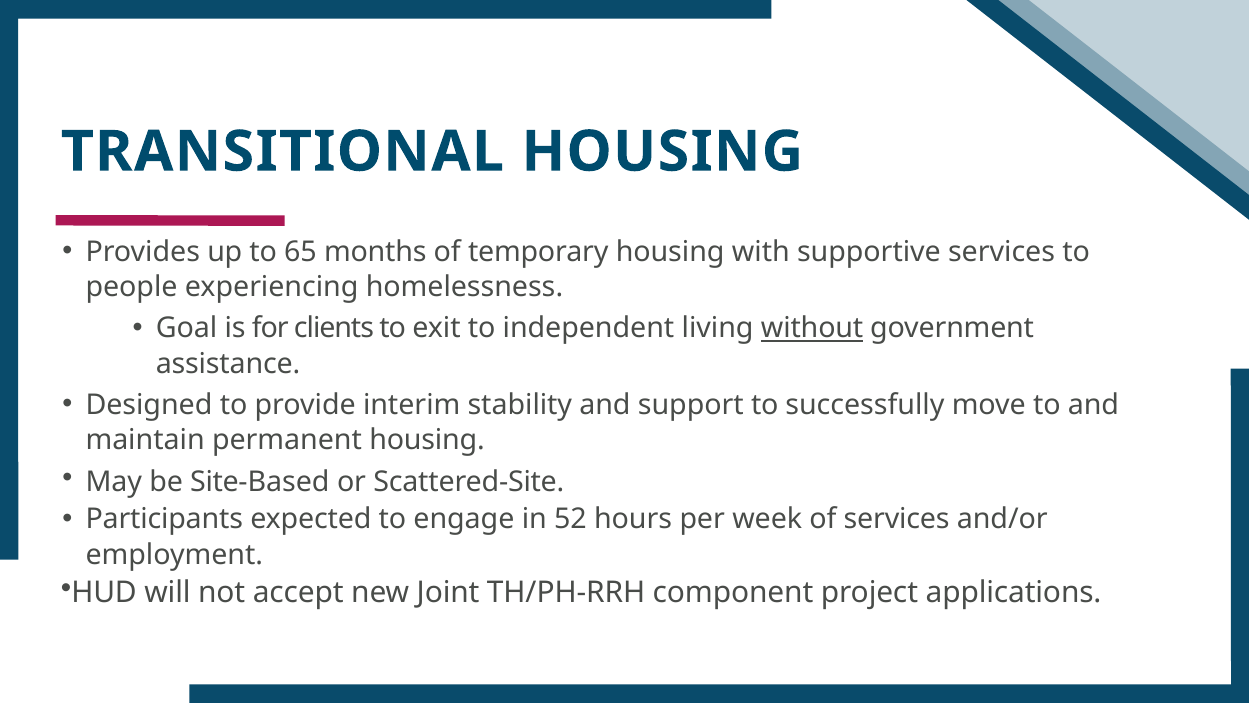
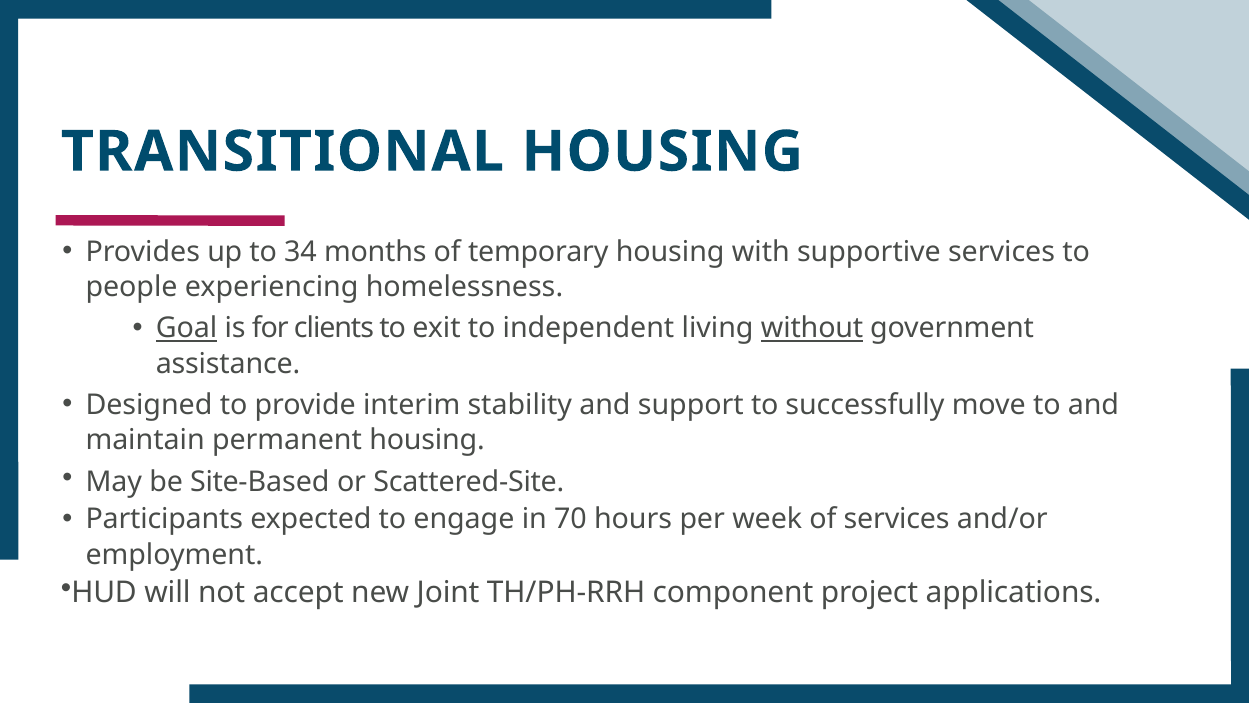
65: 65 -> 34
Goal underline: none -> present
52: 52 -> 70
